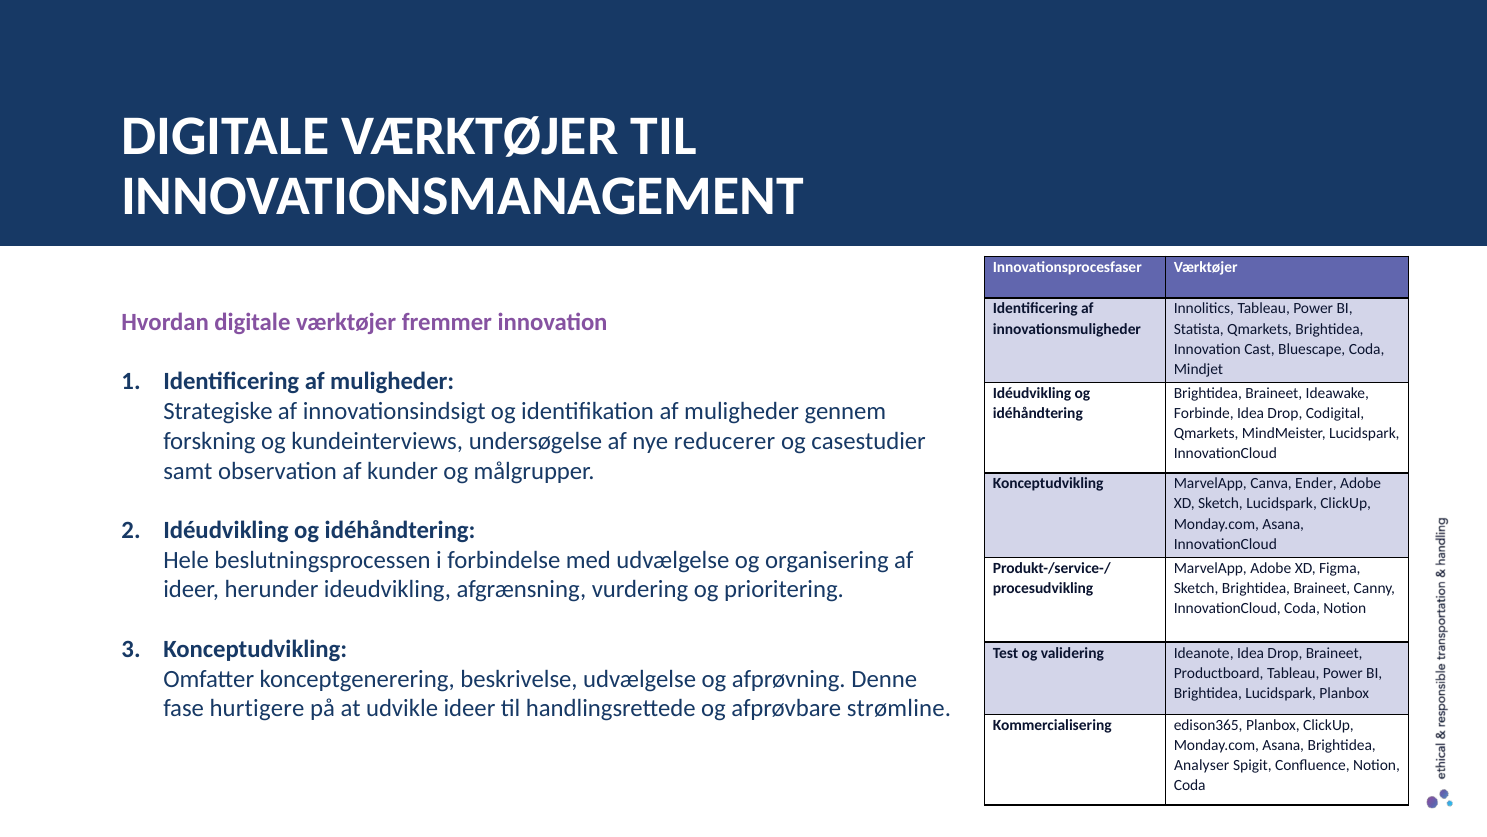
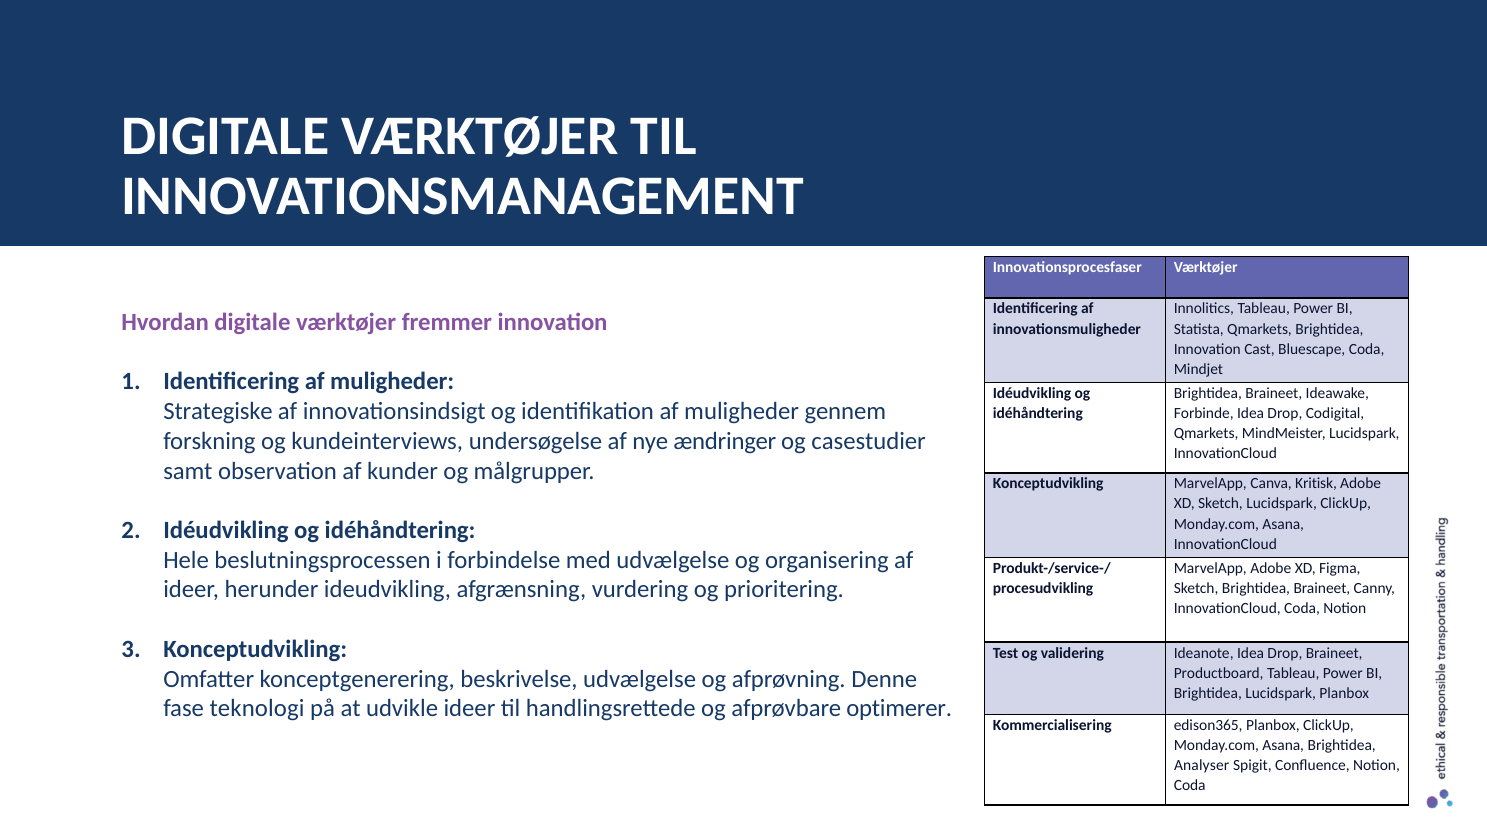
reducerer: reducerer -> ændringer
Ender: Ender -> Kritisk
hurtigere: hurtigere -> teknologi
strømline: strømline -> optimerer
